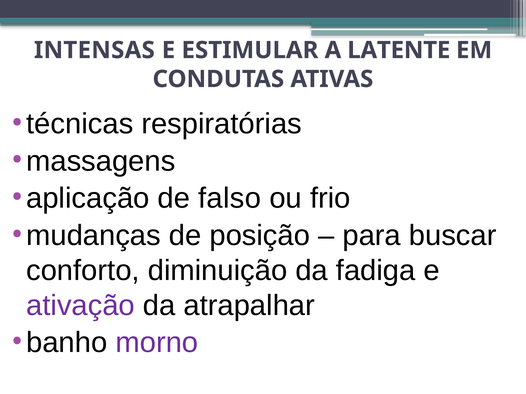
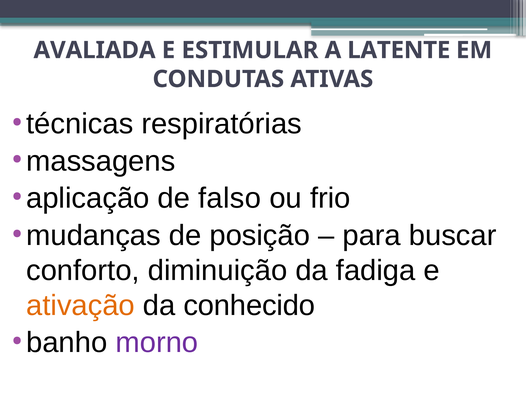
INTENSAS: INTENSAS -> AVALIADA
ativação colour: purple -> orange
atrapalhar: atrapalhar -> conhecido
